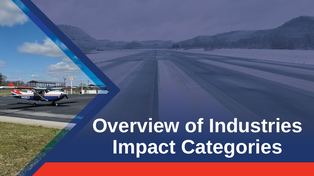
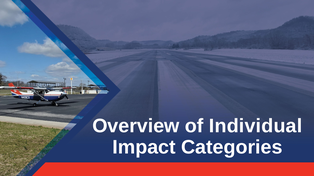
Industries: Industries -> Individual
